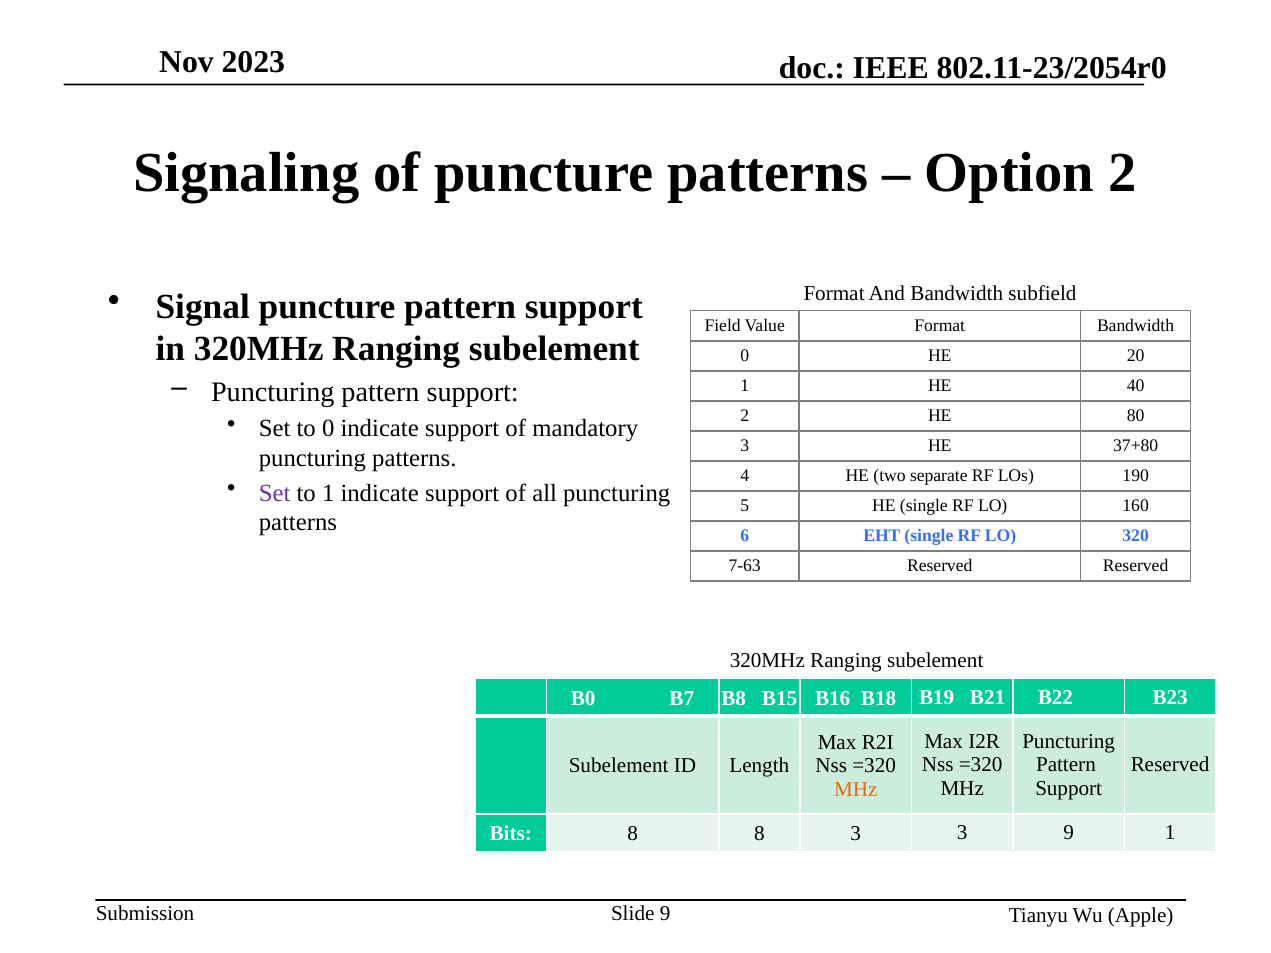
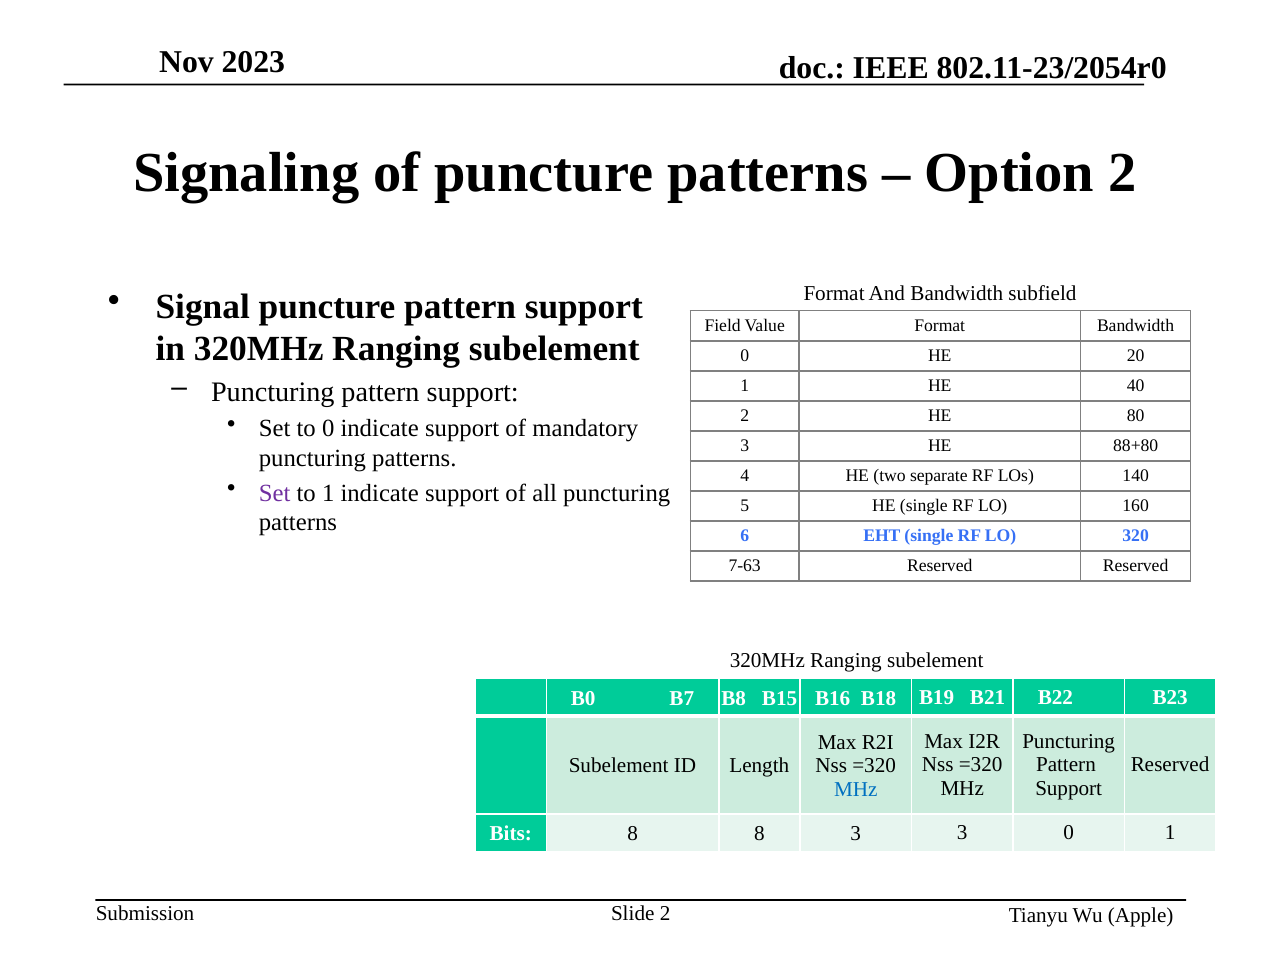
37+80: 37+80 -> 88+80
190: 190 -> 140
MHz at (856, 789) colour: orange -> blue
3 9: 9 -> 0
Slide 9: 9 -> 2
